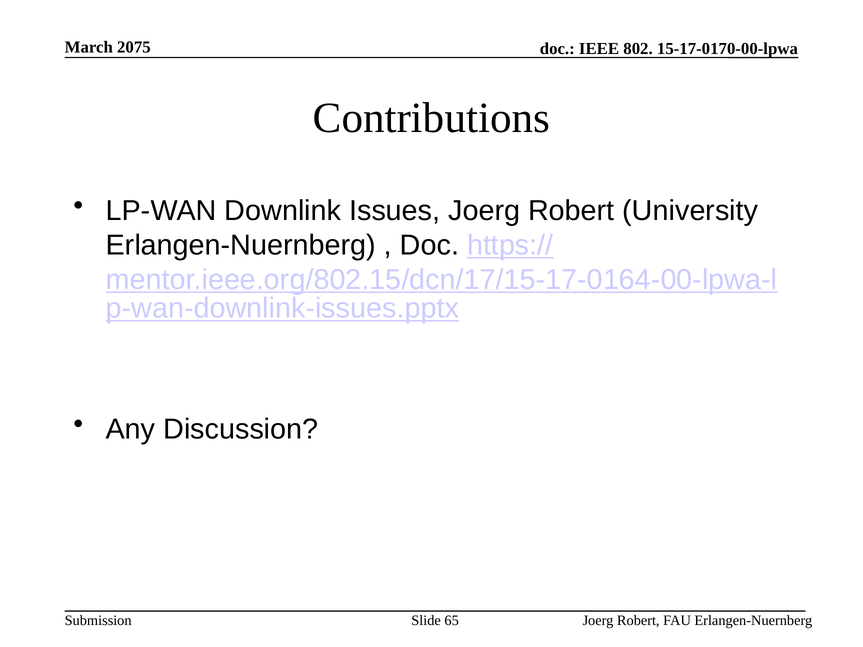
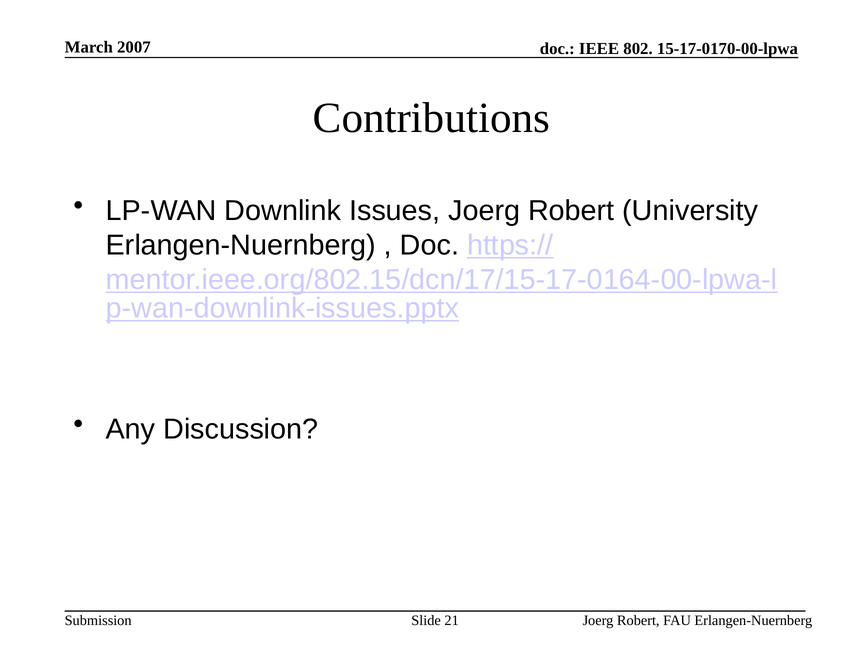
2075: 2075 -> 2007
65: 65 -> 21
